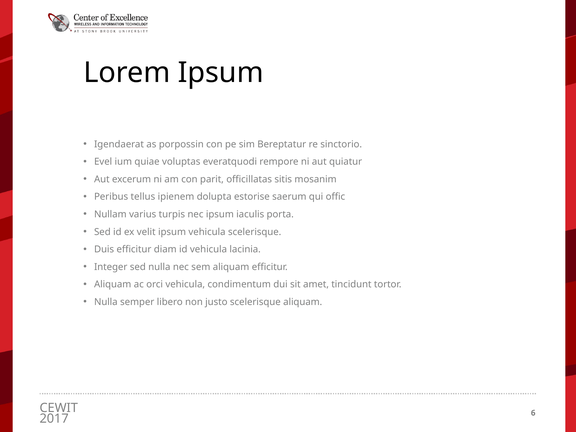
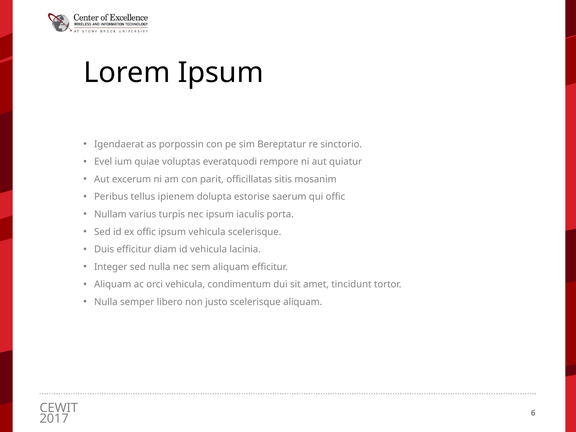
ex velit: velit -> offic
